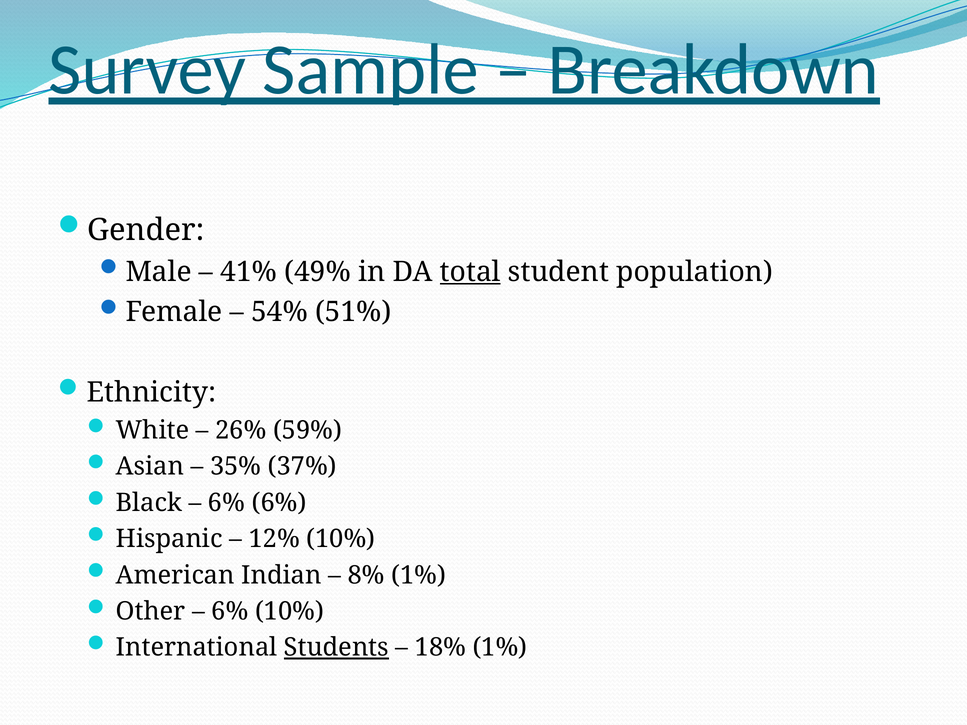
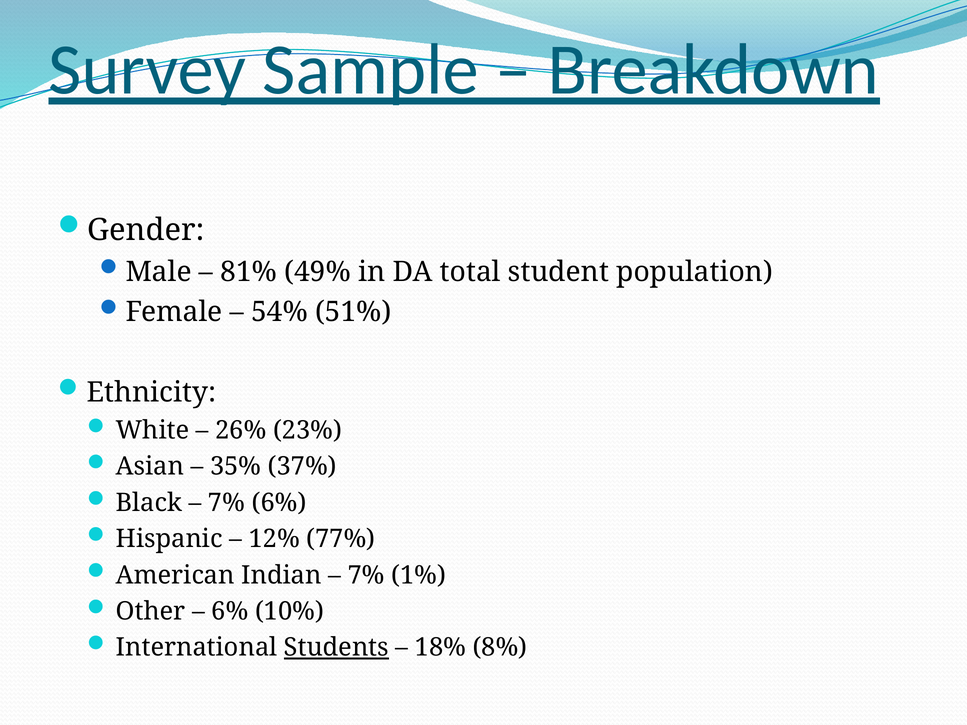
41%: 41% -> 81%
total underline: present -> none
59%: 59% -> 23%
6% at (227, 503): 6% -> 7%
12% 10%: 10% -> 77%
8% at (366, 575): 8% -> 7%
18% 1%: 1% -> 8%
